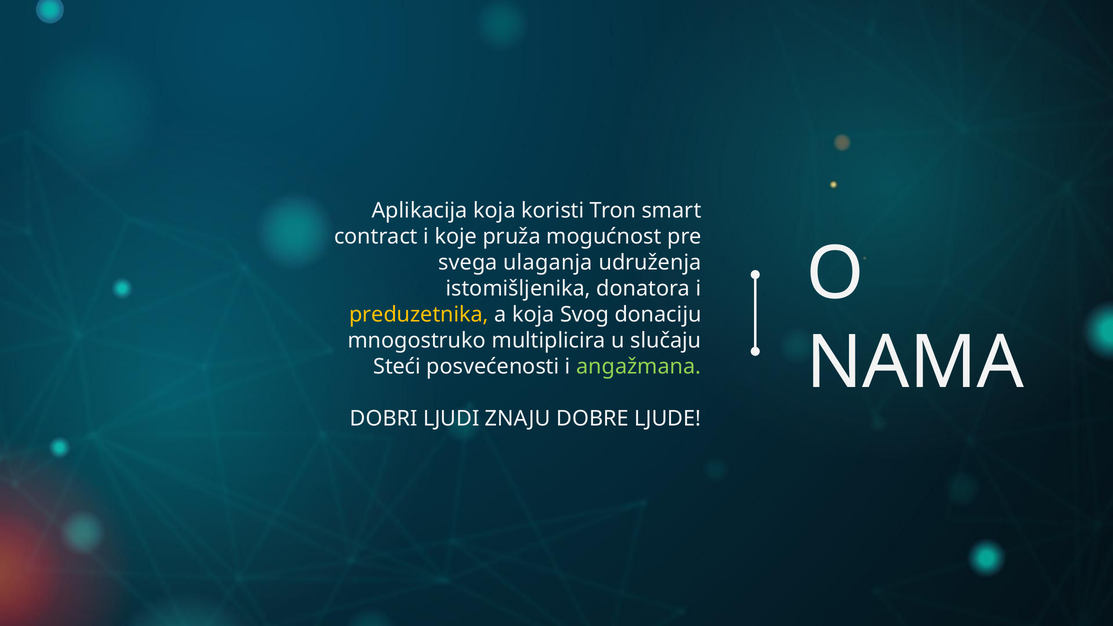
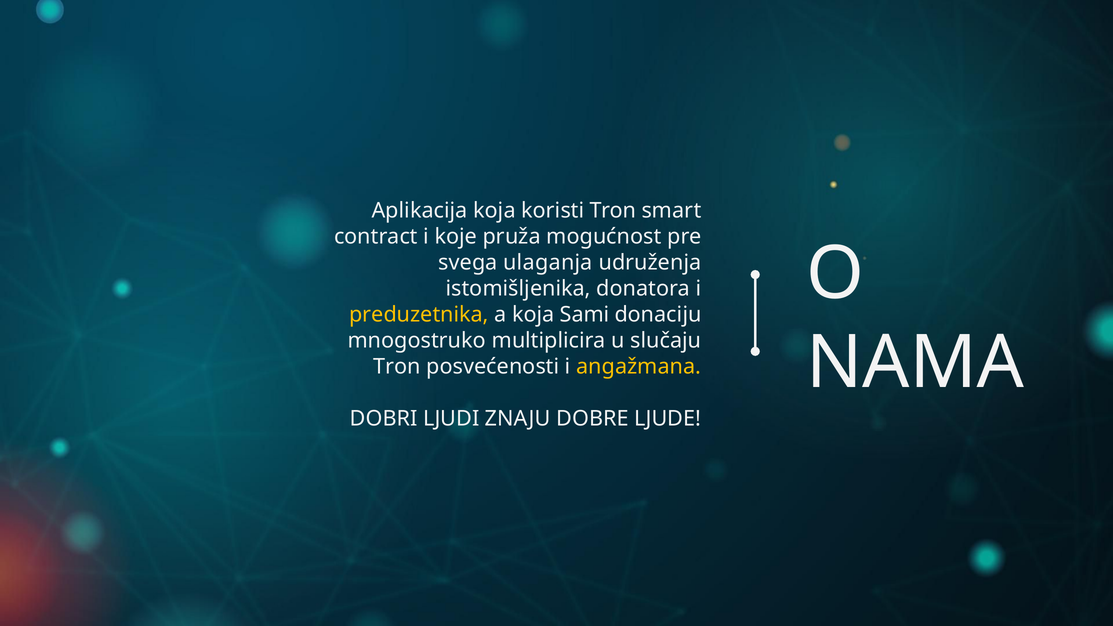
Svog: Svog -> Sami
Steći at (397, 367): Steći -> Tron
angažmana colour: light green -> yellow
